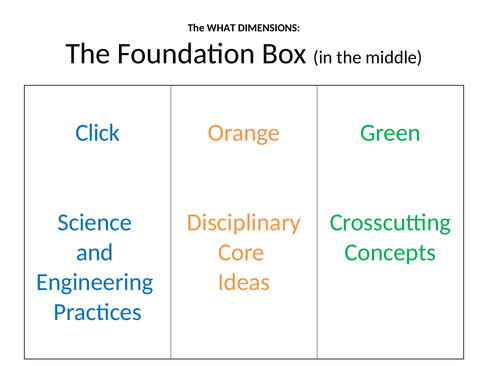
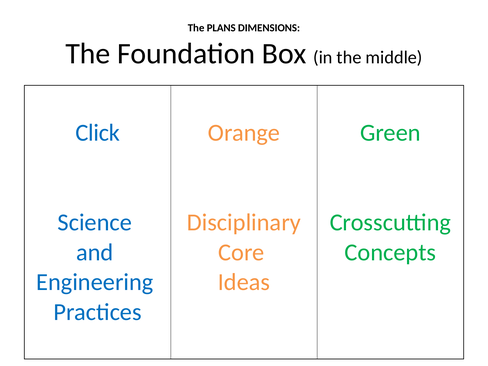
WHAT: WHAT -> PLANS
